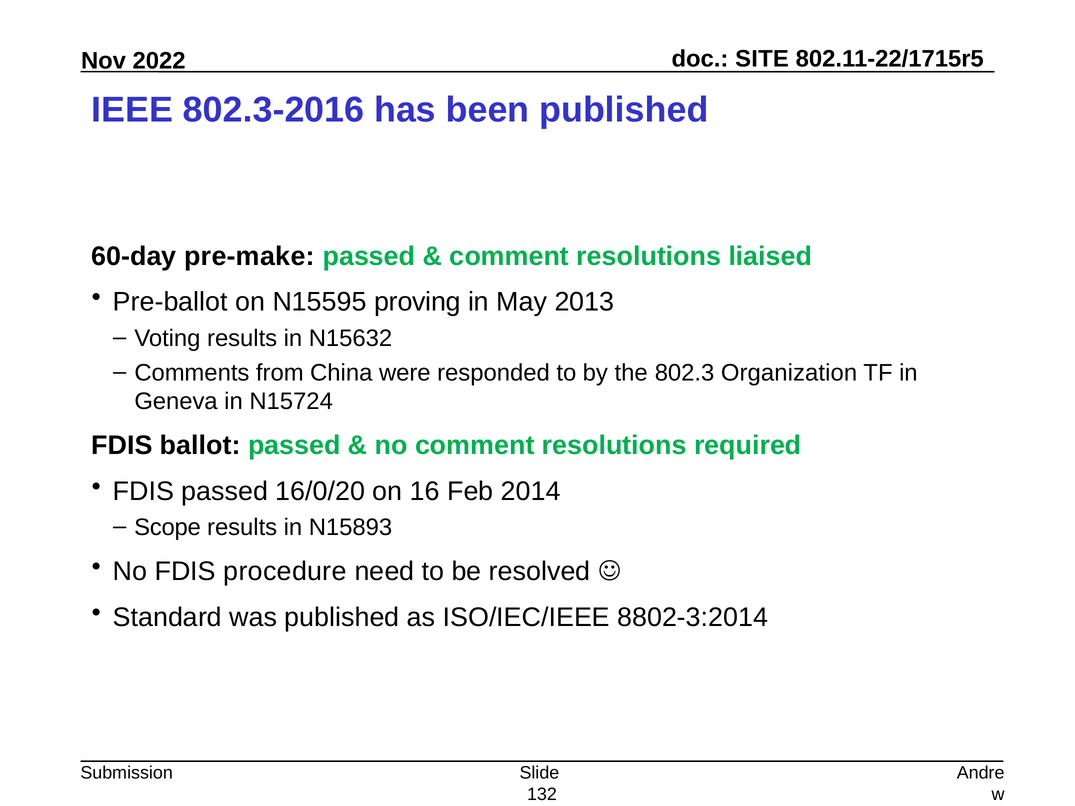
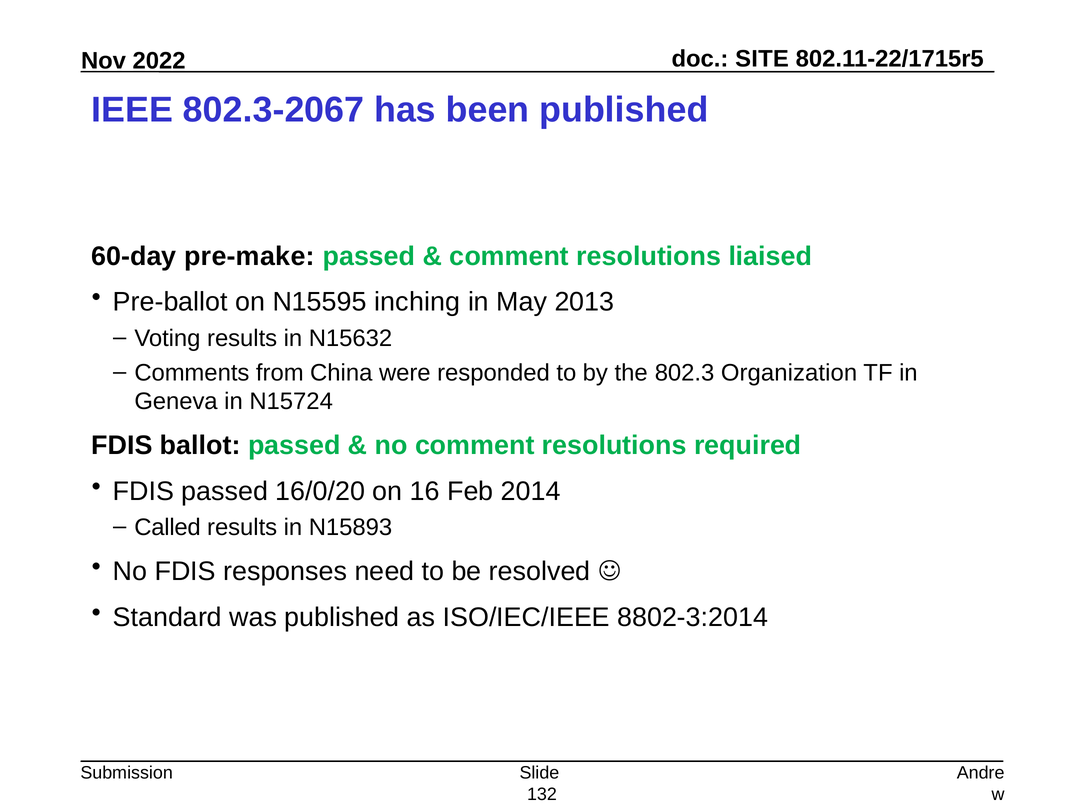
802.3-2016: 802.3-2016 -> 802.3-2067
proving: proving -> inching
Scope: Scope -> Called
procedure: procedure -> responses
